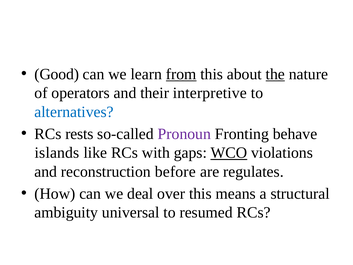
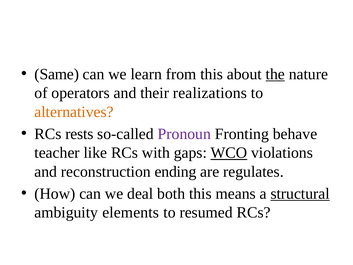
Good: Good -> Same
from underline: present -> none
interpretive: interpretive -> realizations
alternatives colour: blue -> orange
islands: islands -> teacher
before: before -> ending
over: over -> both
structural underline: none -> present
universal: universal -> elements
